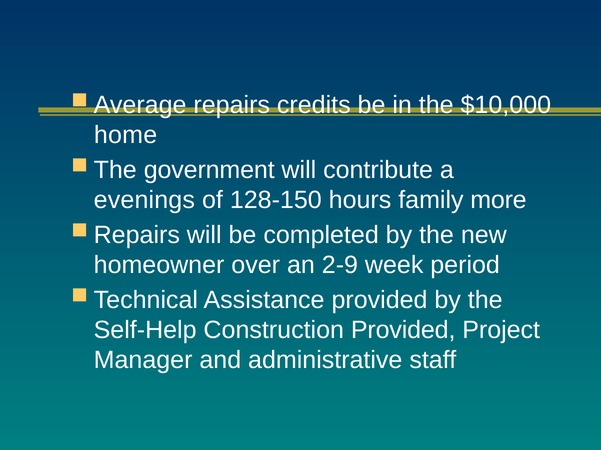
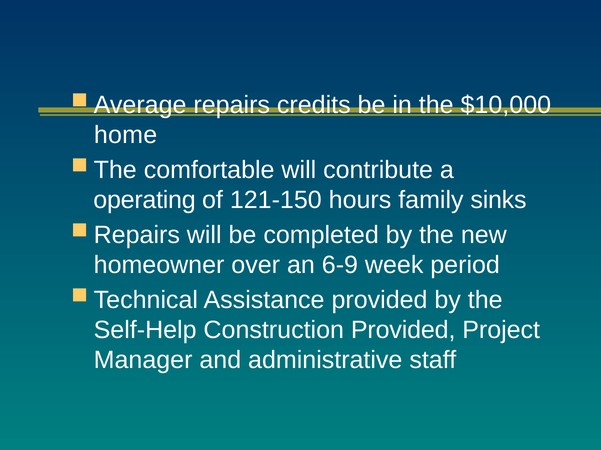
government: government -> comfortable
evenings: evenings -> operating
128-150: 128-150 -> 121-150
more: more -> sinks
2-9: 2-9 -> 6-9
